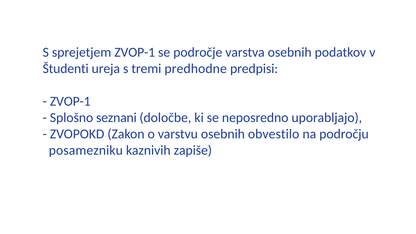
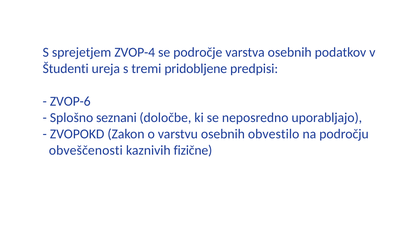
sprejetjem ZVOP-1: ZVOP-1 -> ZVOP-4
predhodne: predhodne -> pridobljene
ZVOP-1 at (70, 101): ZVOP-1 -> ZVOP-6
posamezniku: posamezniku -> obveščenosti
zapiše: zapiše -> fizične
